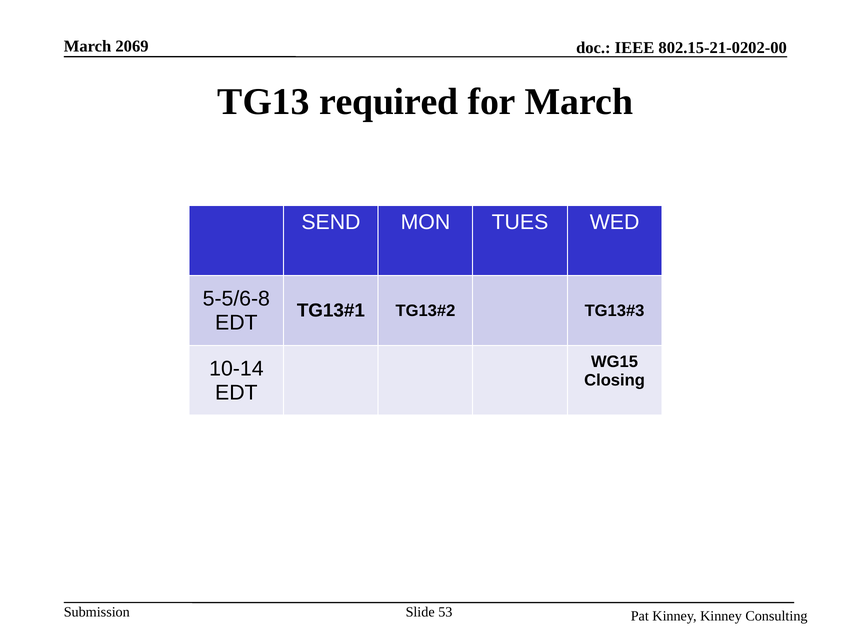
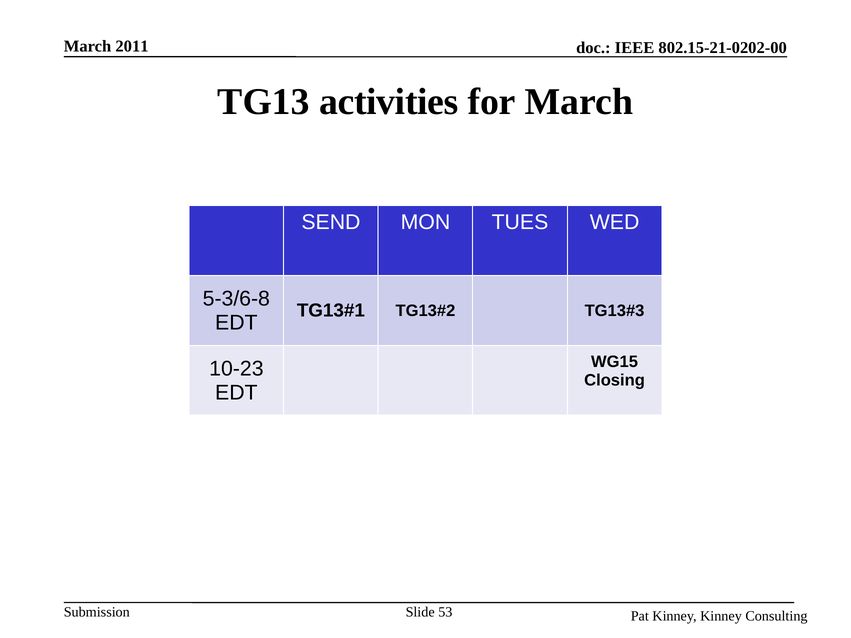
2069: 2069 -> 2011
required: required -> activities
5-5/6-8: 5-5/6-8 -> 5-3/6-8
10-14: 10-14 -> 10-23
